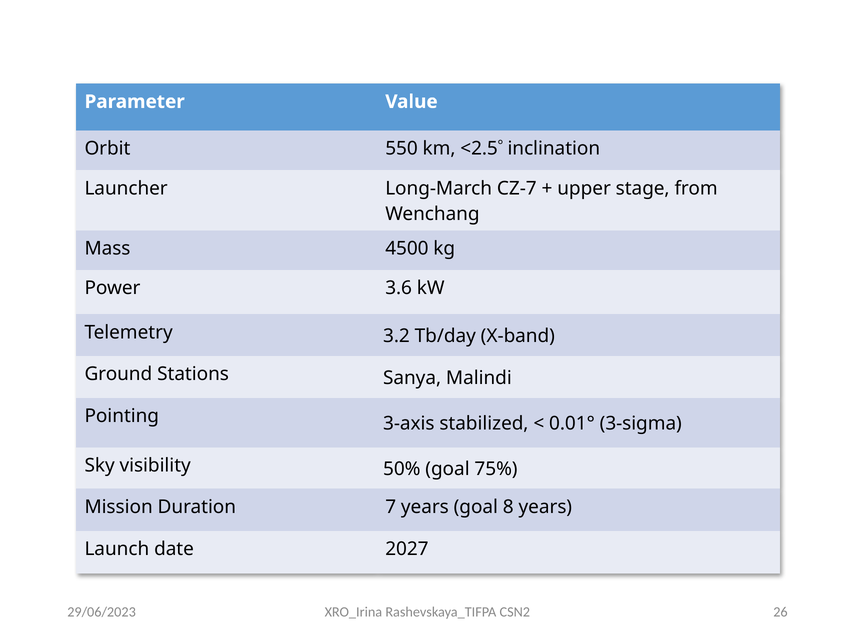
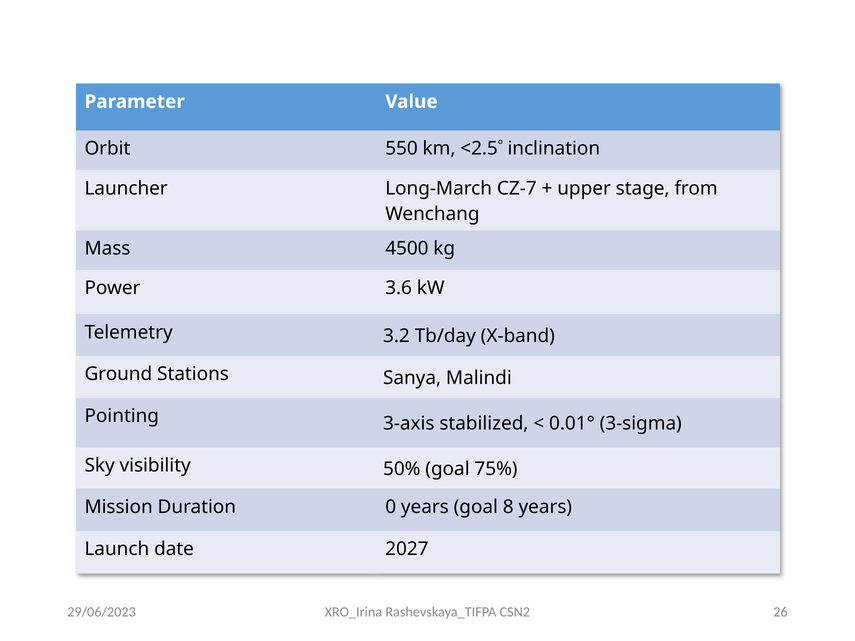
7: 7 -> 0
